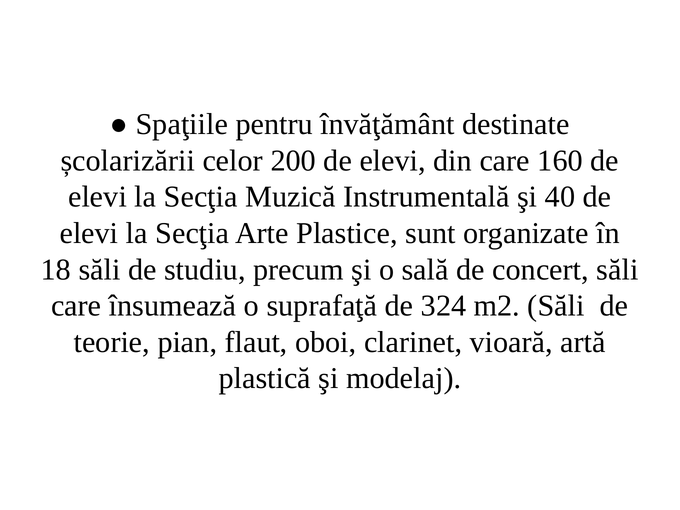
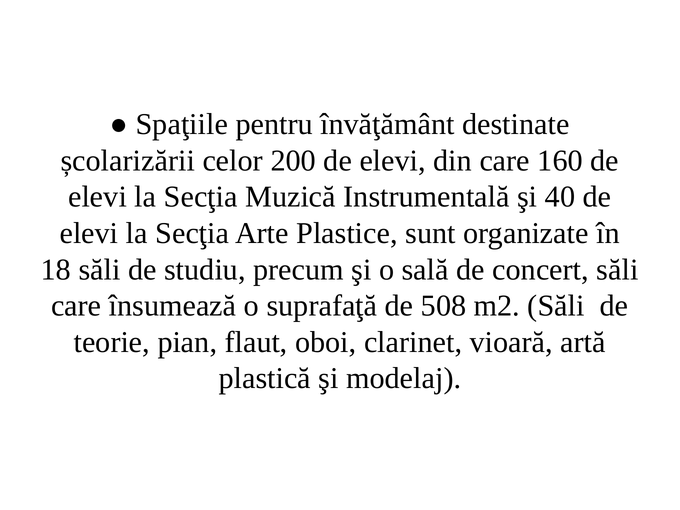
324: 324 -> 508
